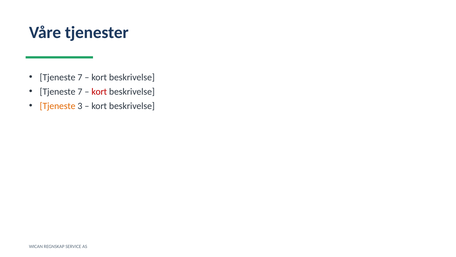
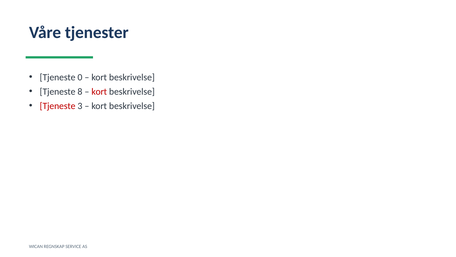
7 at (80, 77): 7 -> 0
7 at (80, 91): 7 -> 8
Tjeneste at (58, 106) colour: orange -> red
